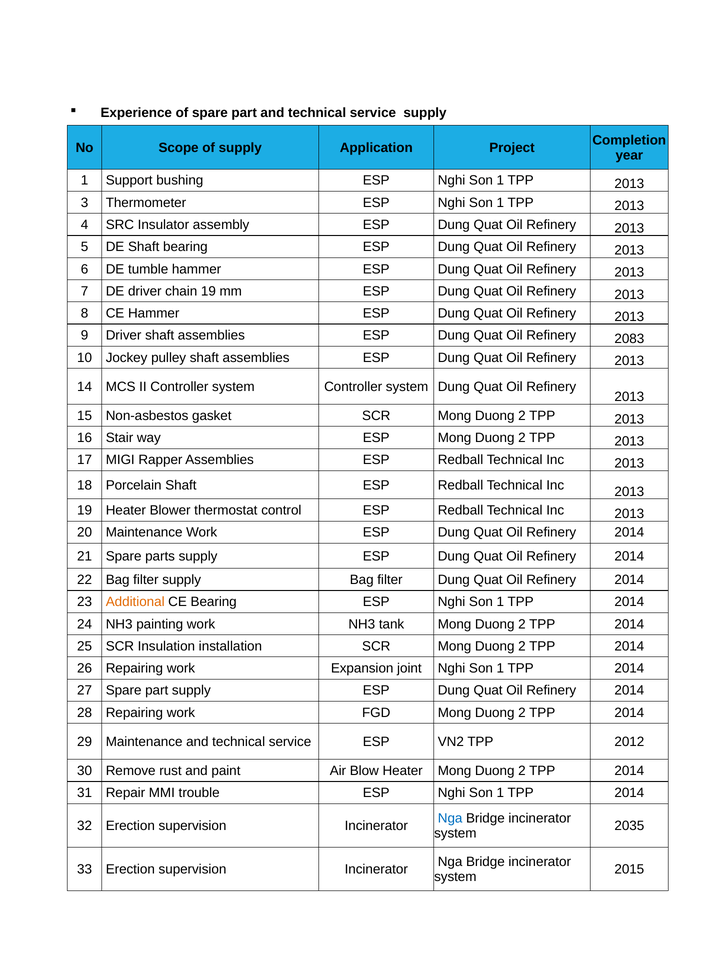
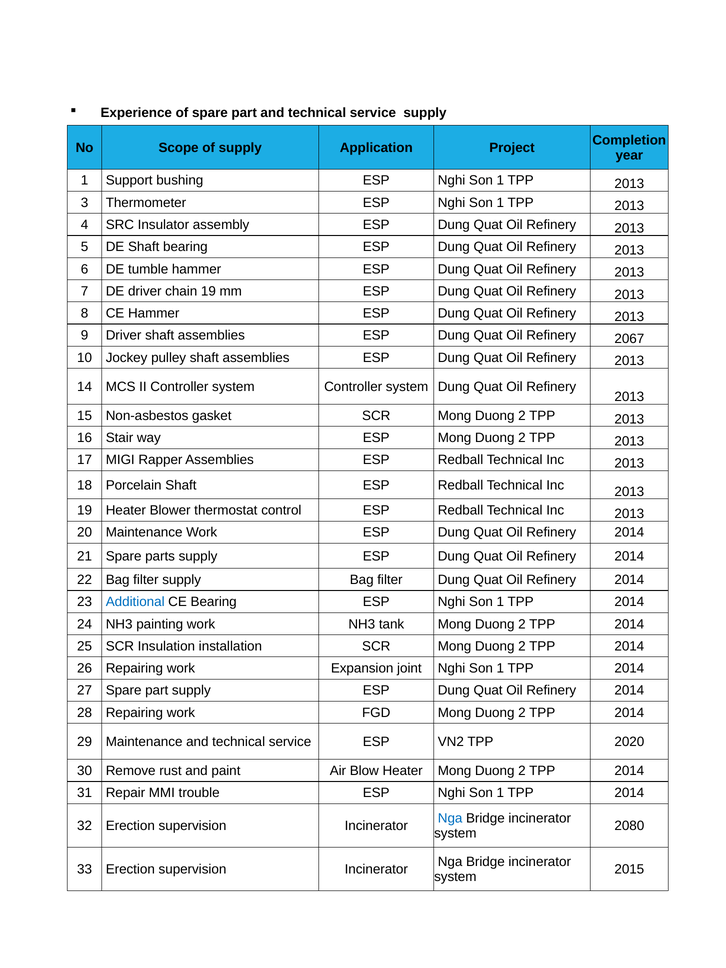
2083: 2083 -> 2067
Additional colour: orange -> blue
2012: 2012 -> 2020
2035: 2035 -> 2080
